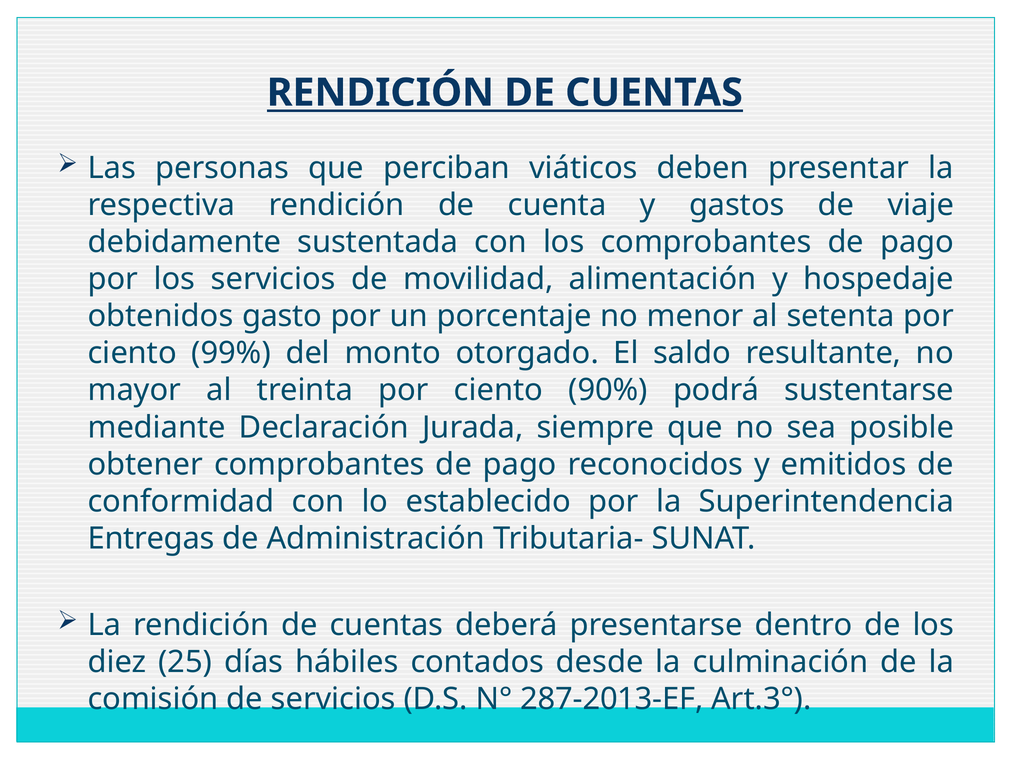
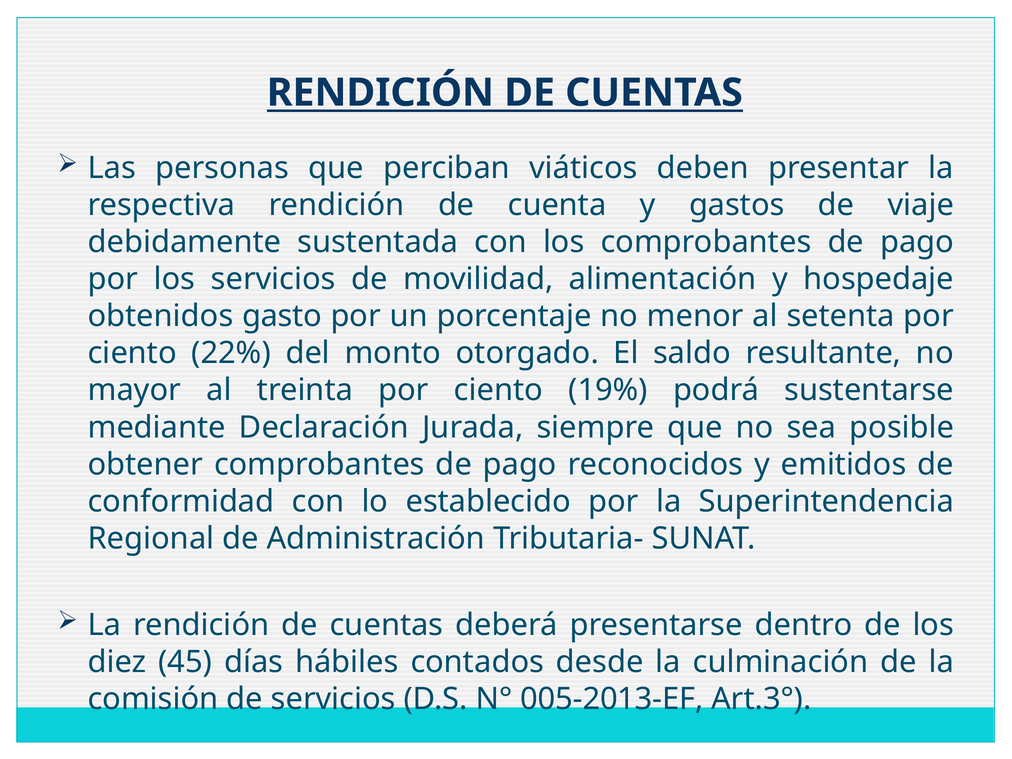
99%: 99% -> 22%
90%: 90% -> 19%
Entregas: Entregas -> Regional
25: 25 -> 45
287-2013-EF: 287-2013-EF -> 005-2013-EF
